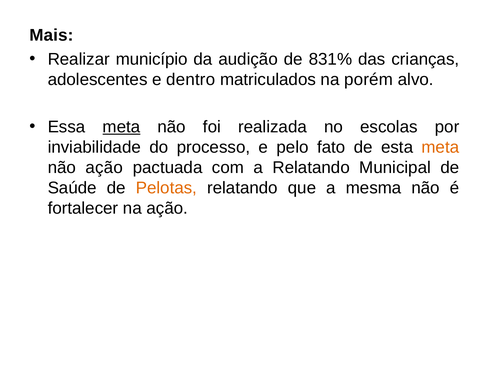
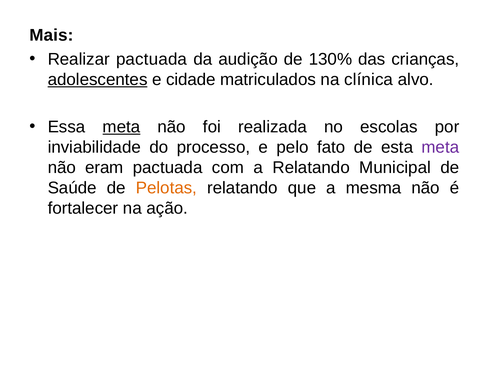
Realizar município: município -> pactuada
831%: 831% -> 130%
adolescentes underline: none -> present
dentro: dentro -> cidade
porém: porém -> clínica
meta at (440, 147) colour: orange -> purple
não ação: ação -> eram
